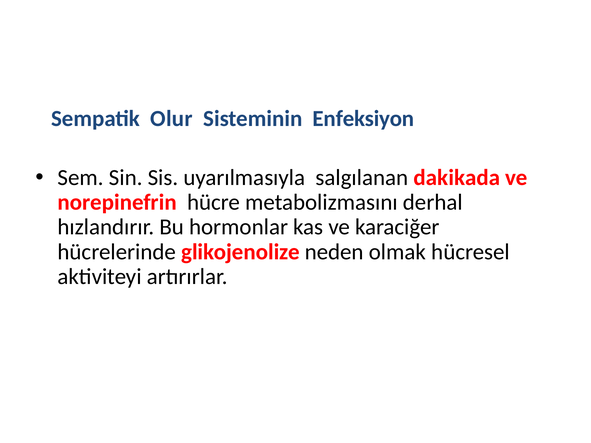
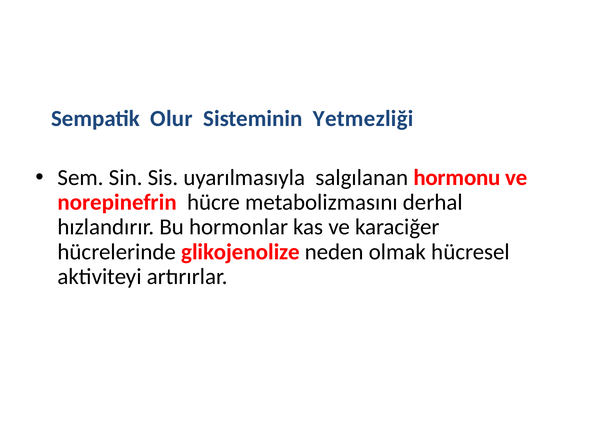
Enfeksiyon: Enfeksiyon -> Yetmezliği
dakikada: dakikada -> hormonu
